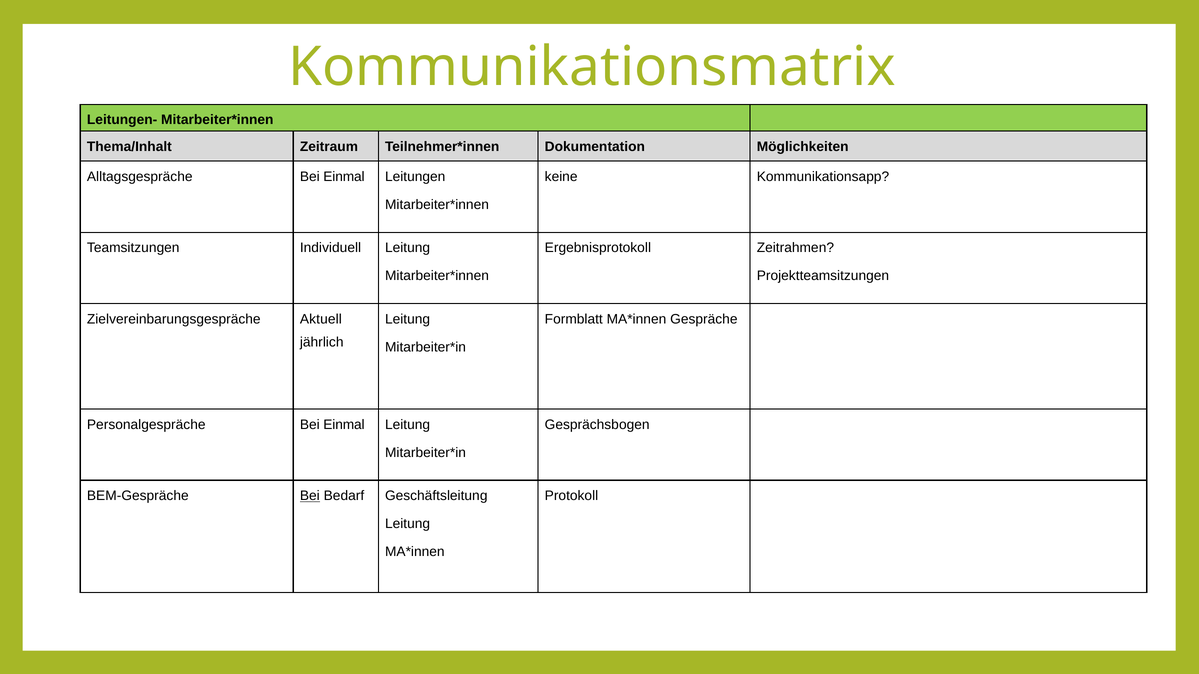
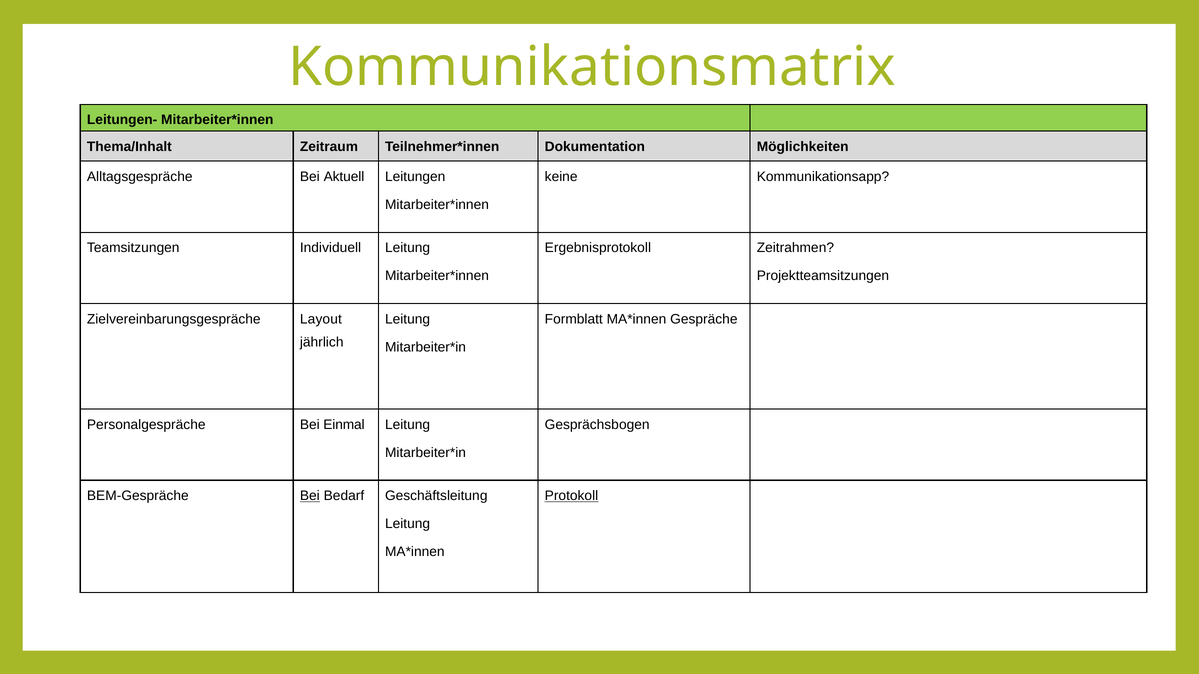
Alltagsgespräche Bei Einmal: Einmal -> Aktuell
Aktuell: Aktuell -> Layout
Protokoll underline: none -> present
